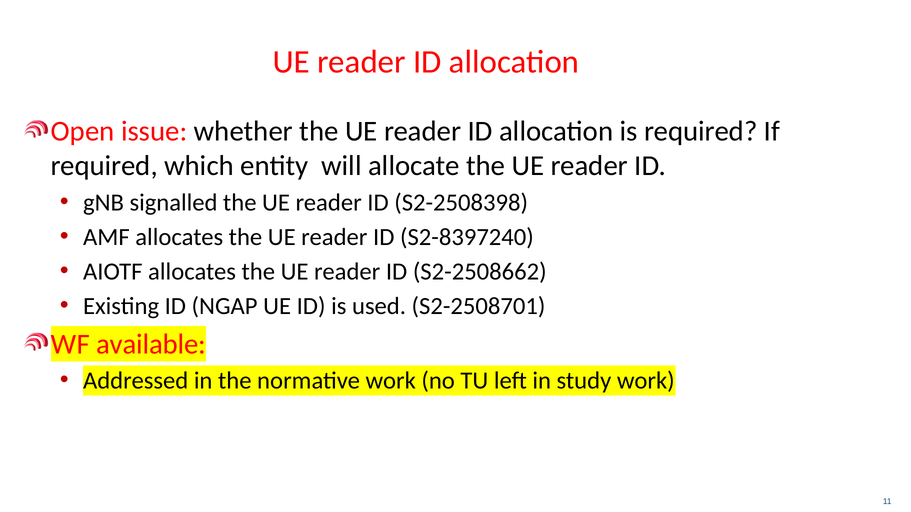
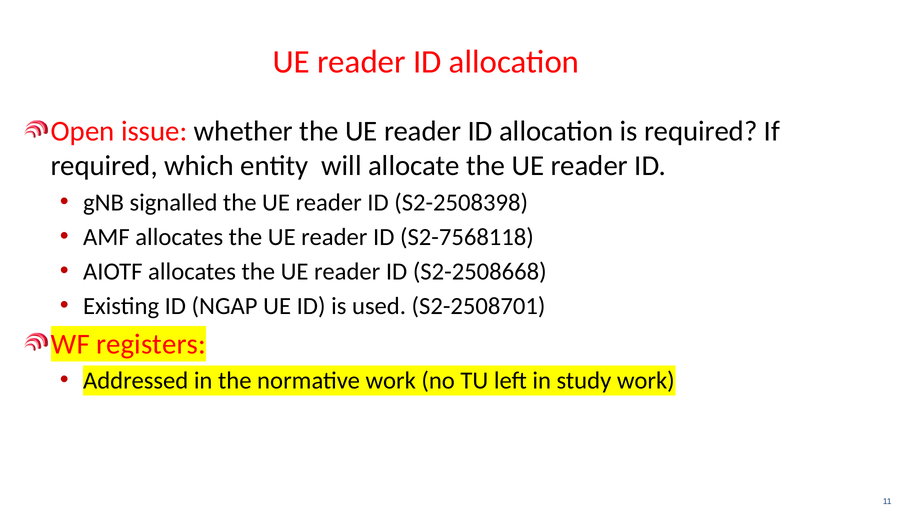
S2-8397240: S2-8397240 -> S2-7568118
S2-2508662: S2-2508662 -> S2-2508668
available: available -> registers
